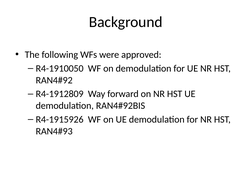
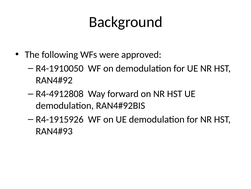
R4-1912809: R4-1912809 -> R4-4912808
